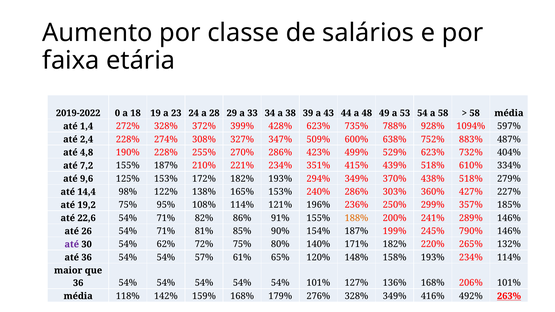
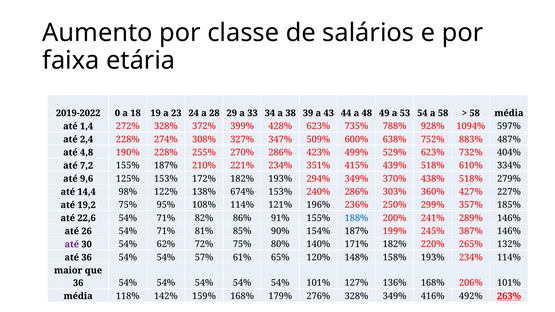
165%: 165% -> 674%
188% colour: orange -> blue
790%: 790% -> 387%
